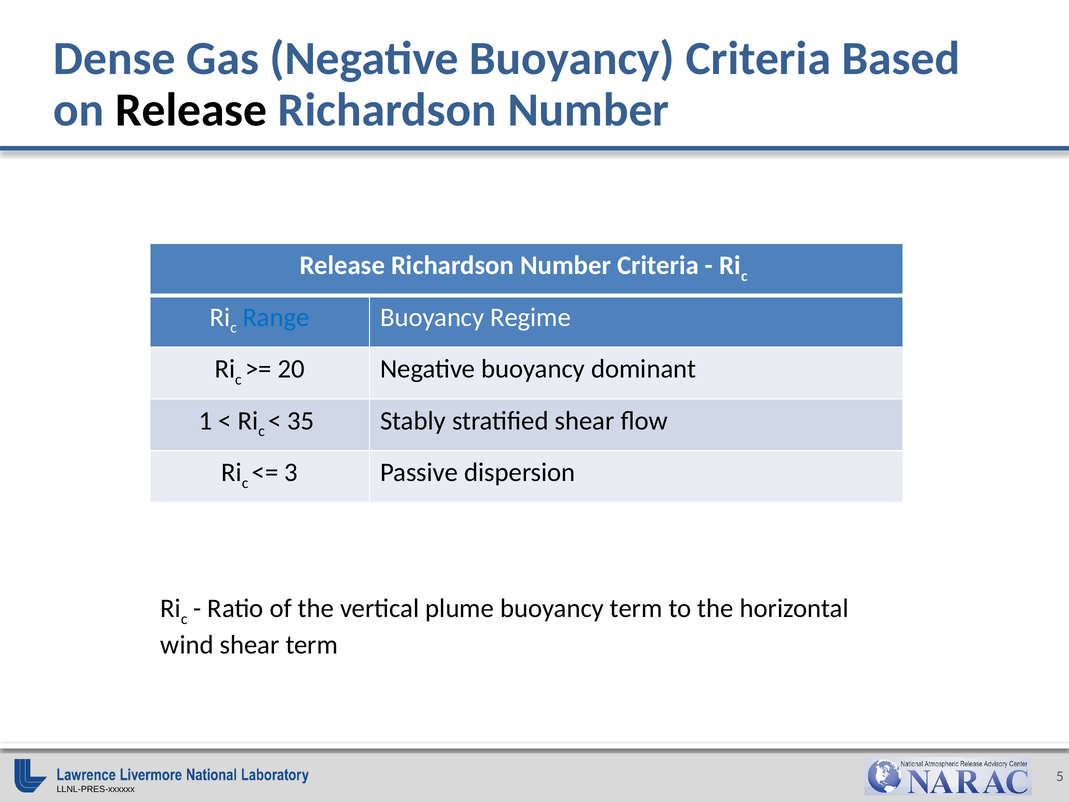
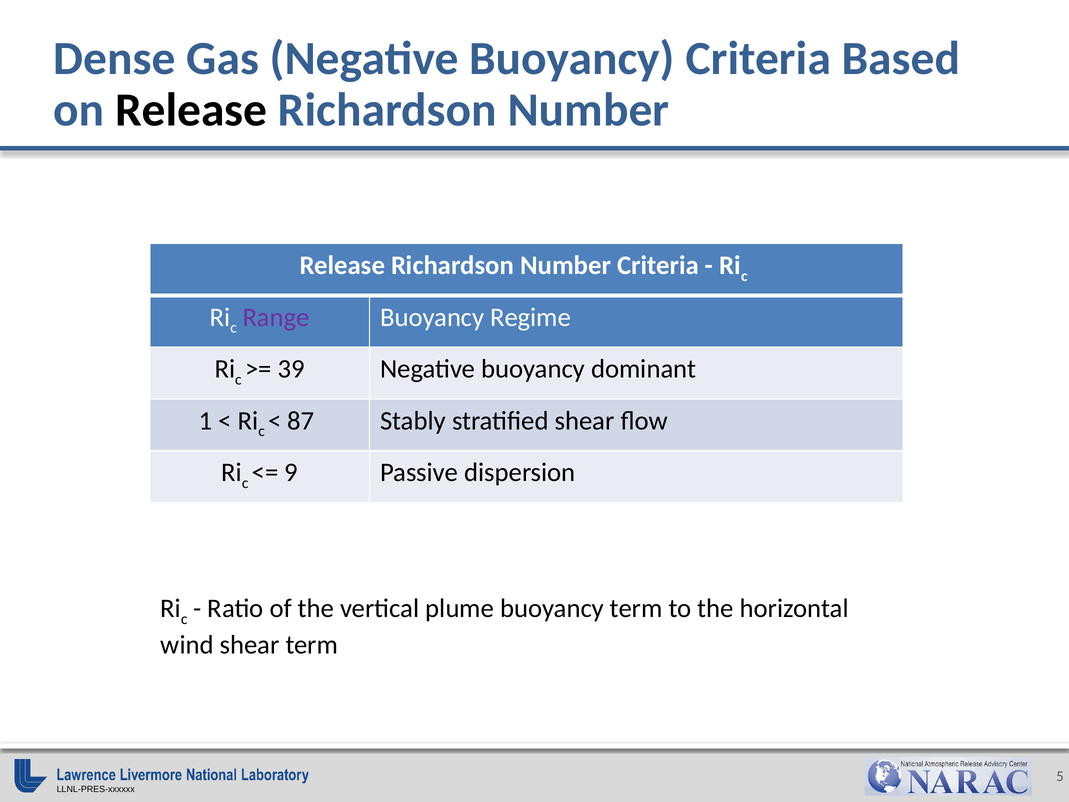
Range colour: blue -> purple
20: 20 -> 39
35: 35 -> 87
3: 3 -> 9
